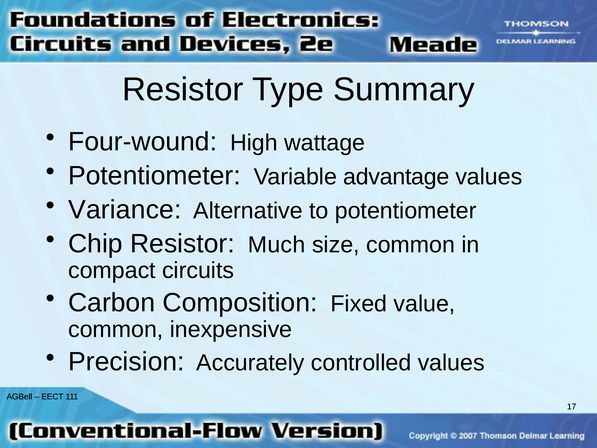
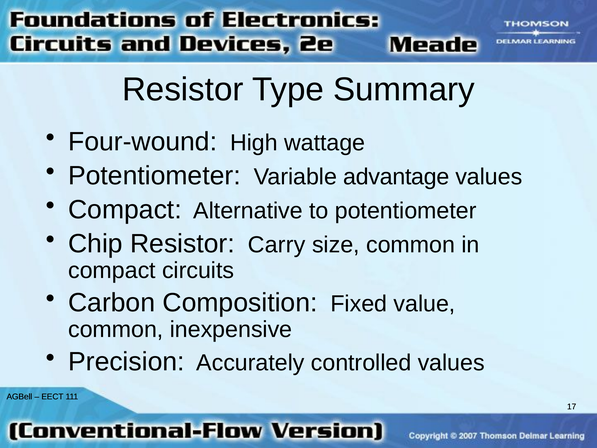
Variance at (125, 210): Variance -> Compact
Much: Much -> Carry
